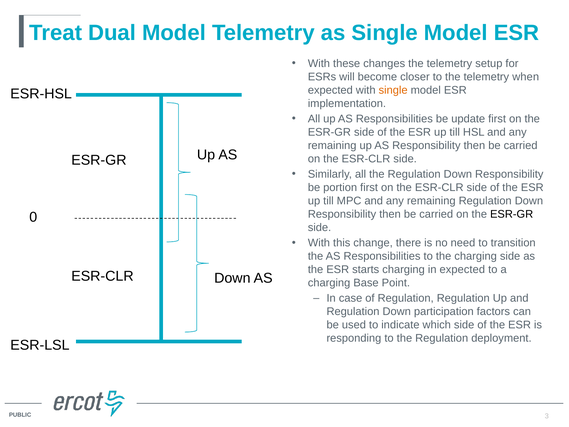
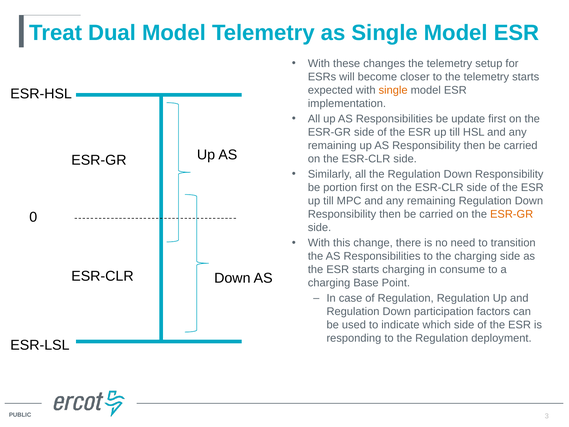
telemetry when: when -> starts
ESR-GR at (512, 214) colour: black -> orange
in expected: expected -> consume
